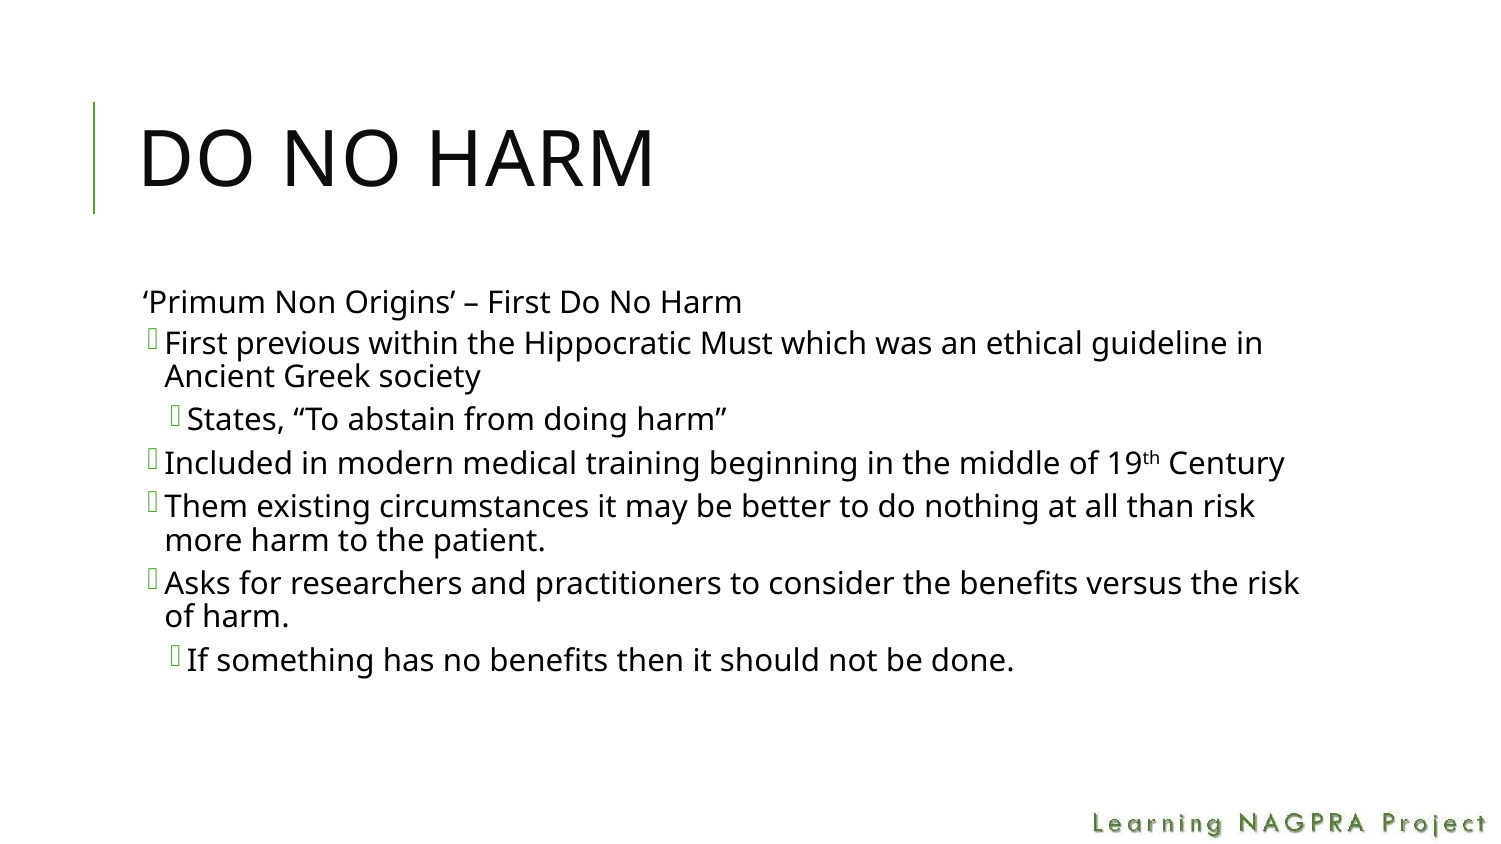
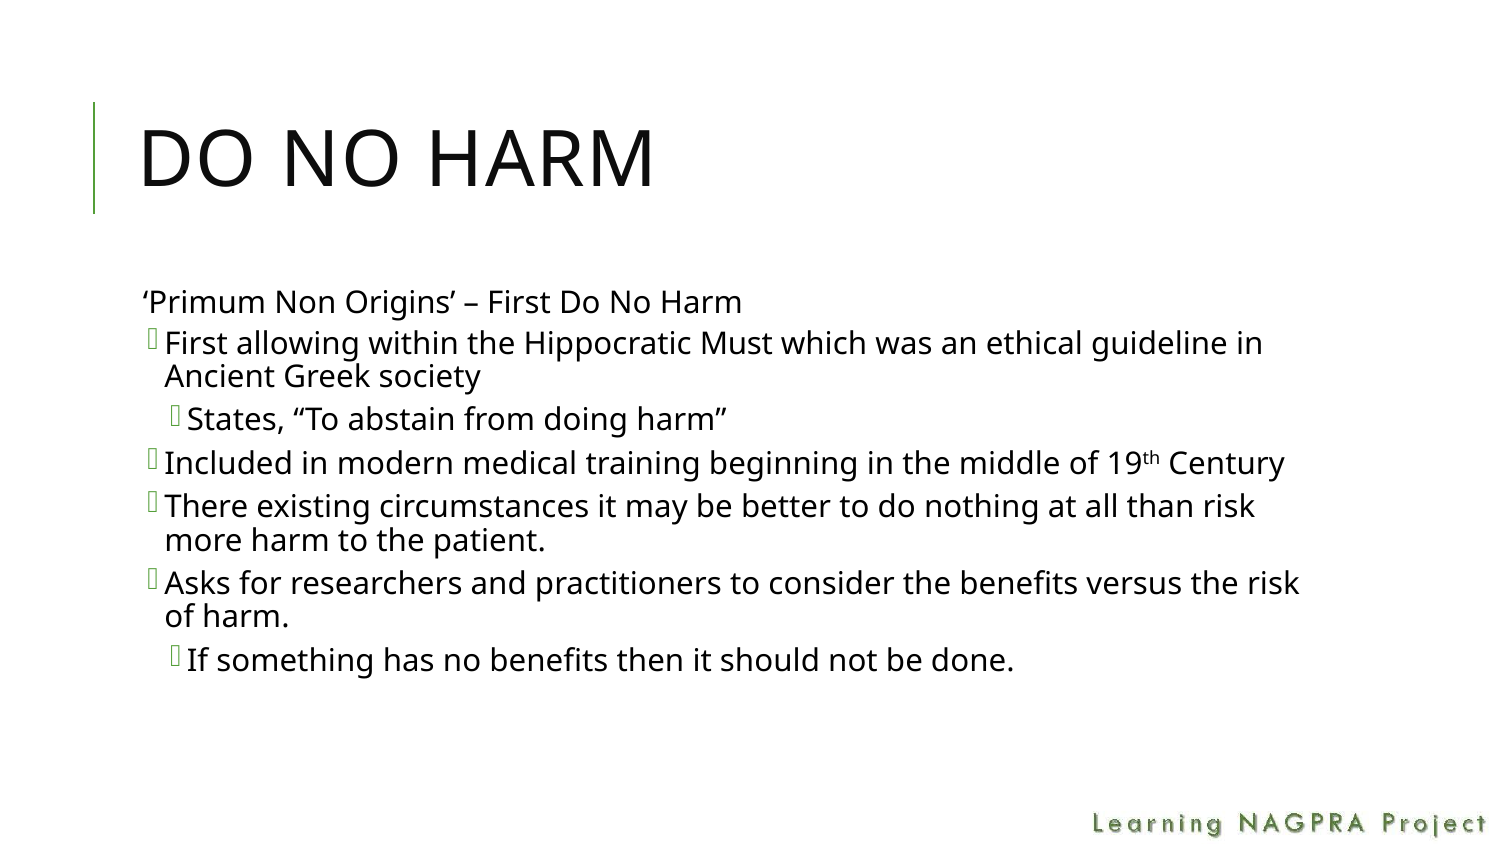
previous: previous -> allowing
Them: Them -> There
